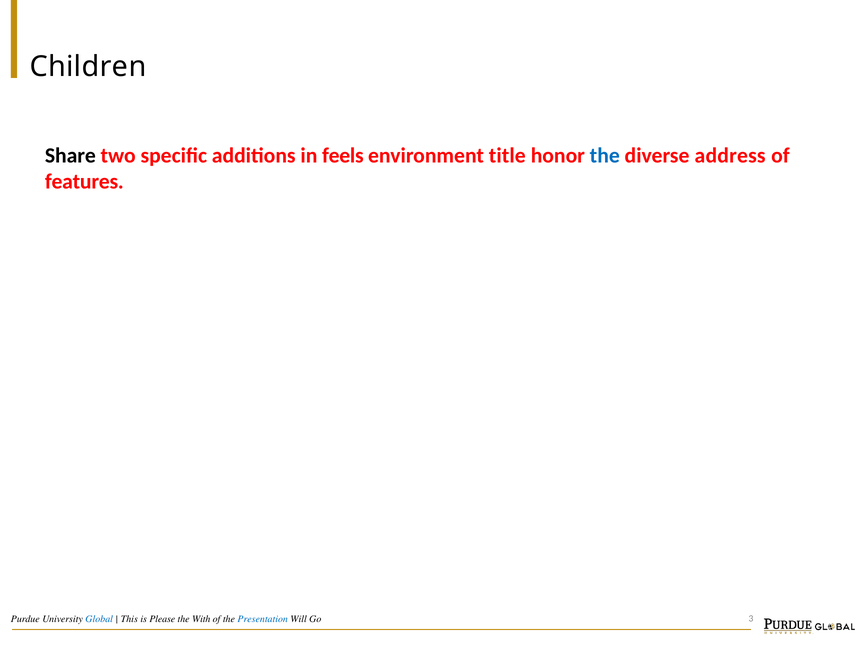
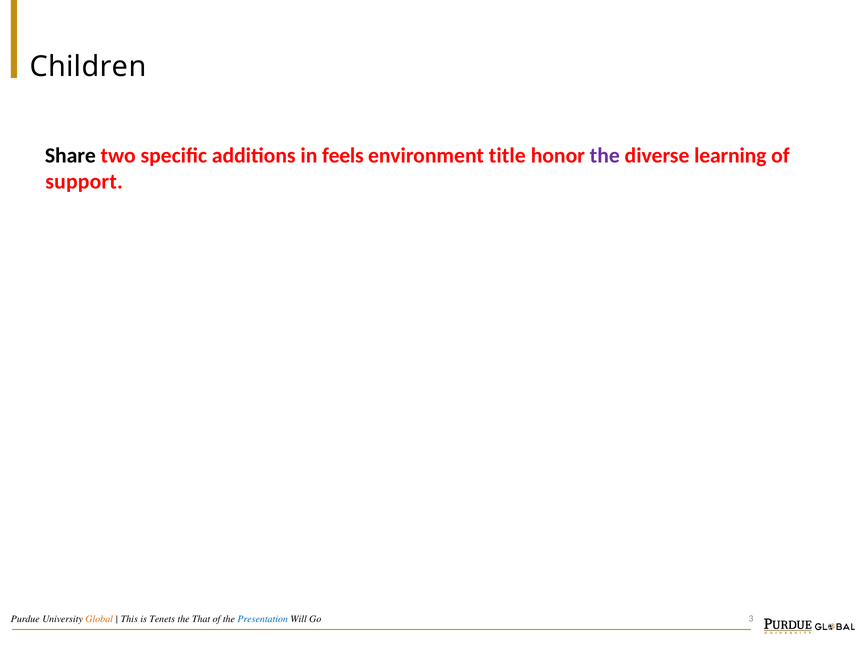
the at (605, 155) colour: blue -> purple
address: address -> learning
features: features -> support
Global colour: blue -> orange
Please: Please -> Tenets
With: With -> That
